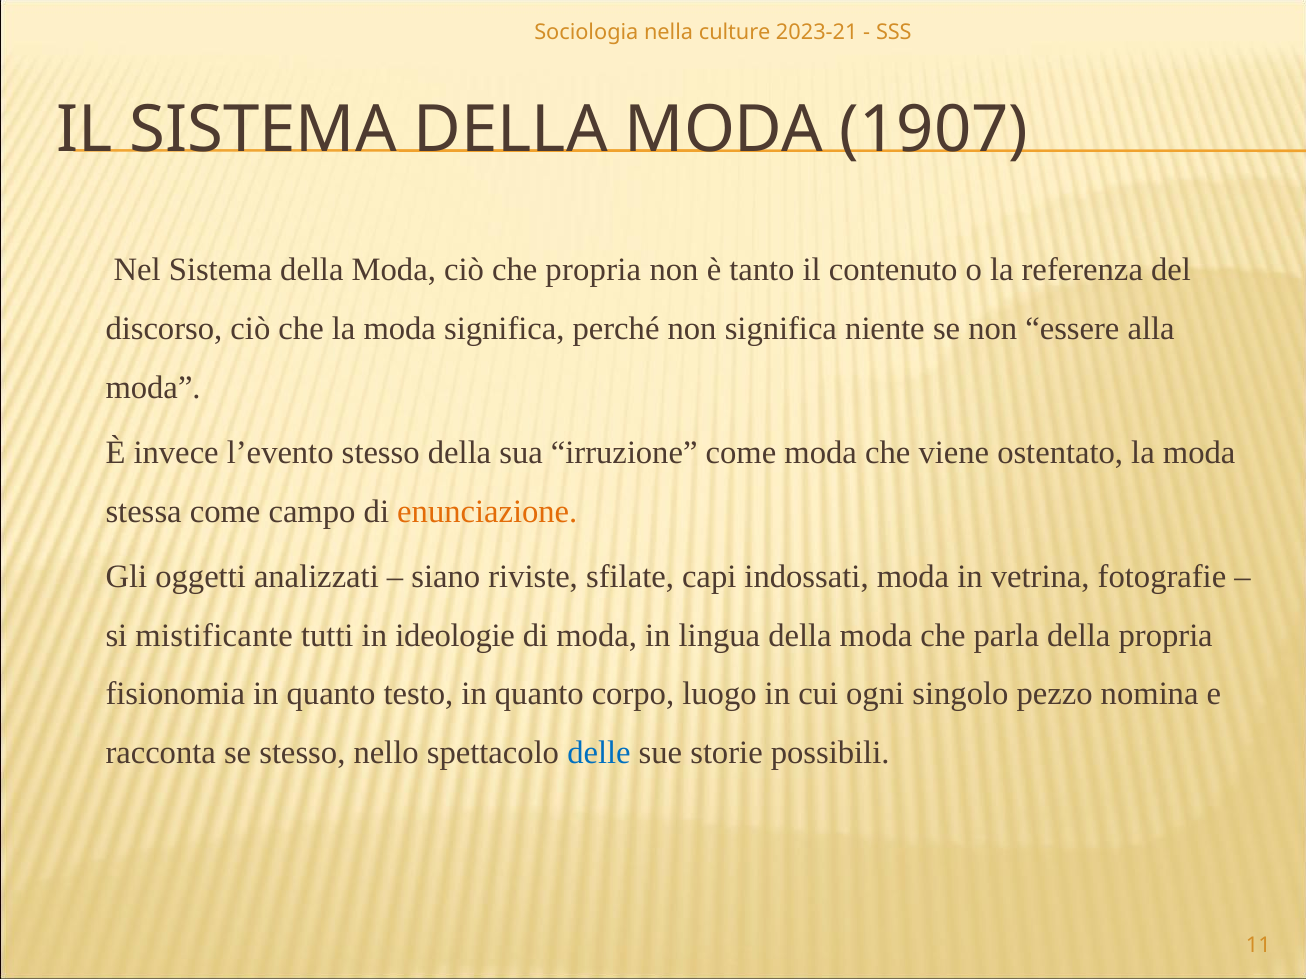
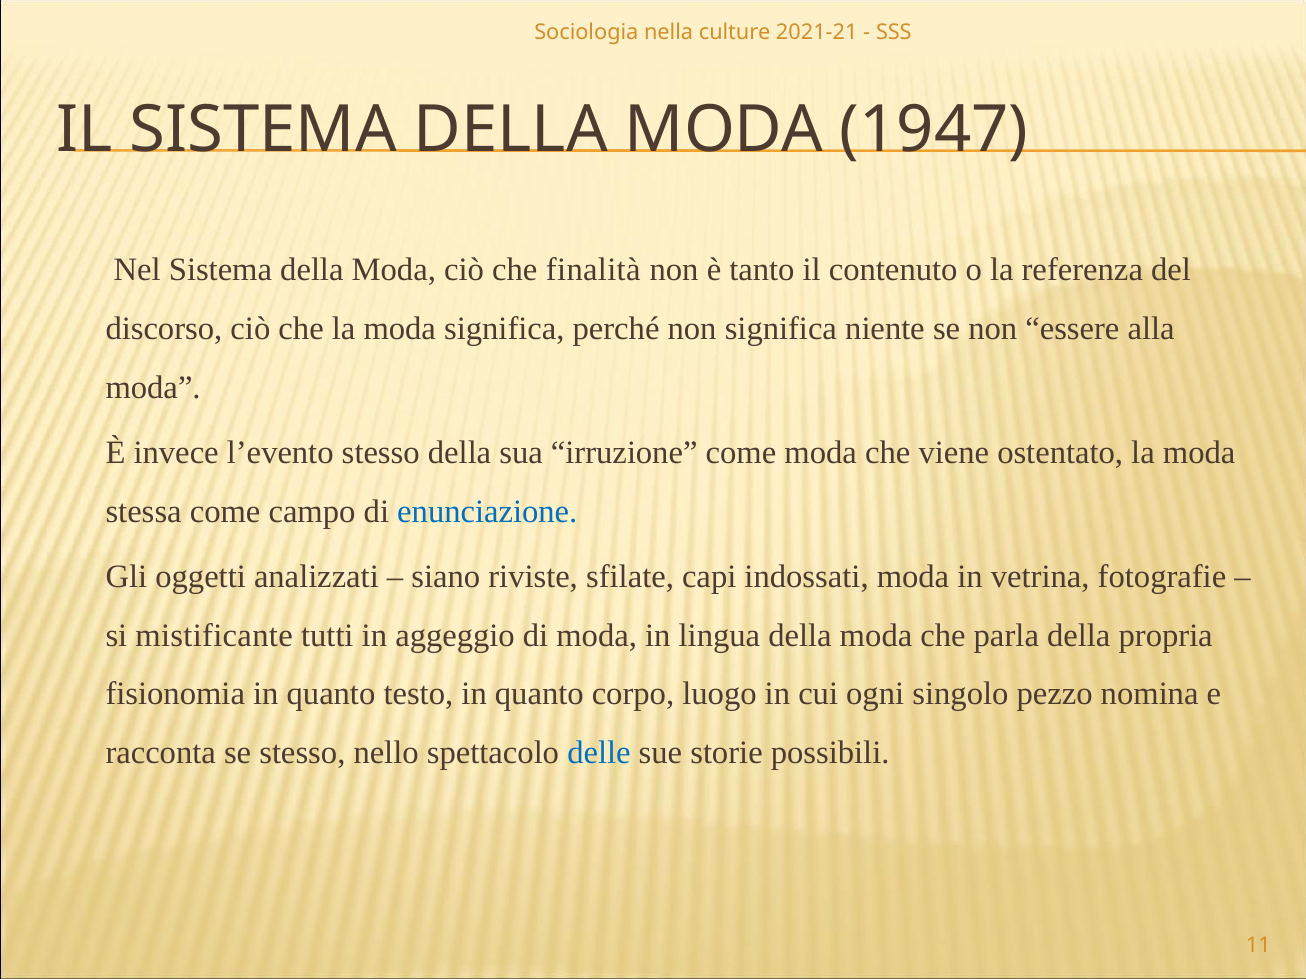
2023-21: 2023-21 -> 2021-21
1907: 1907 -> 1947
che propria: propria -> finalità
enunciazione colour: orange -> blue
ideologie: ideologie -> aggeggio
